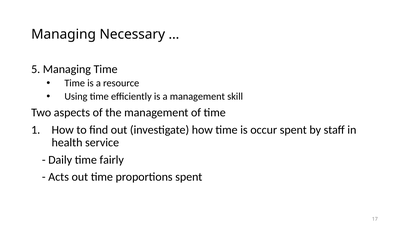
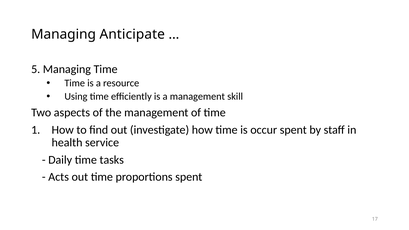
Necessary: Necessary -> Anticipate
fairly: fairly -> tasks
